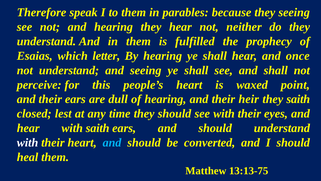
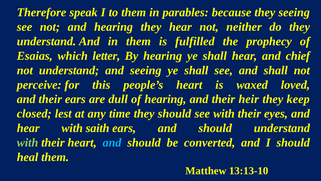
once: once -> chief
point: point -> loved
they saith: saith -> keep
with at (28, 142) colour: white -> light green
13:13-75: 13:13-75 -> 13:13-10
